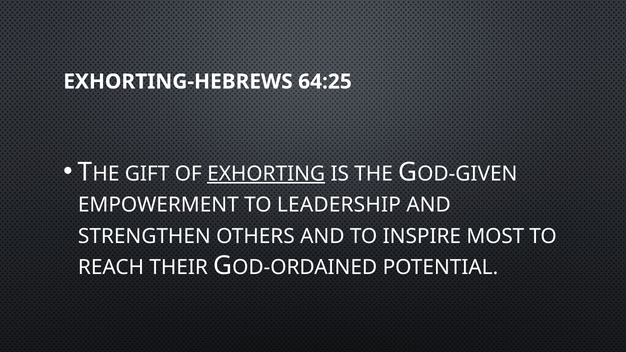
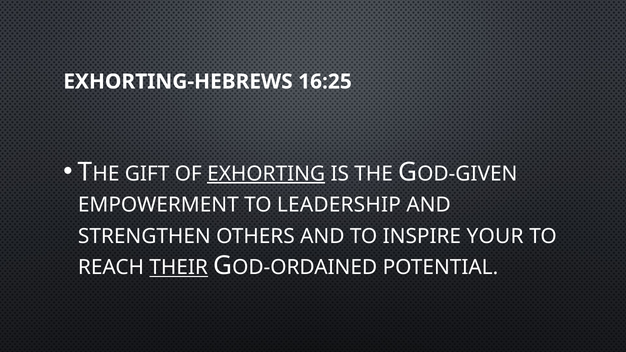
64:25: 64:25 -> 16:25
MOST: MOST -> YOUR
THEIR underline: none -> present
